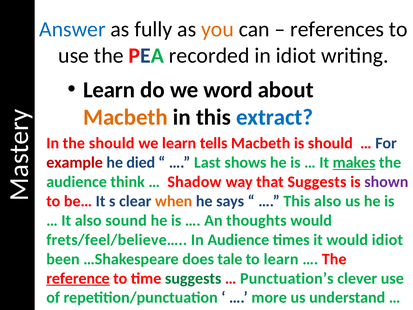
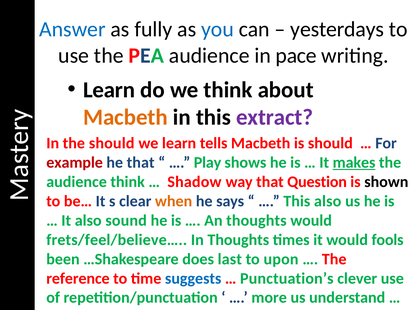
you colour: orange -> blue
references: references -> yesterdays
PEA recorded: recorded -> audience
in idiot: idiot -> pace
we word: word -> think
extract colour: blue -> purple
he died: died -> that
Last: Last -> Play
that Suggests: Suggests -> Question
shown colour: purple -> black
In Audience: Audience -> Thoughts
would idiot: idiot -> fools
tale: tale -> last
to learn: learn -> upon
reference underline: present -> none
suggests at (193, 278) colour: green -> blue
